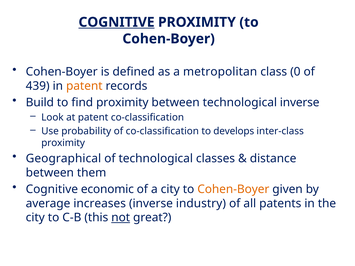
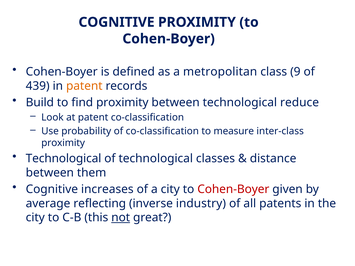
COGNITIVE at (117, 22) underline: present -> none
0: 0 -> 9
technological inverse: inverse -> reduce
develops: develops -> measure
Geographical at (63, 159): Geographical -> Technological
economic: economic -> increases
Cohen-Boyer at (233, 189) colour: orange -> red
increases: increases -> reflecting
